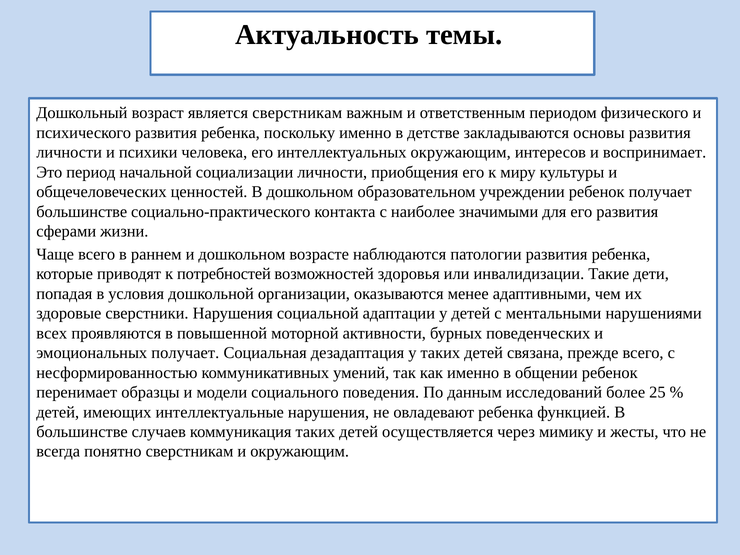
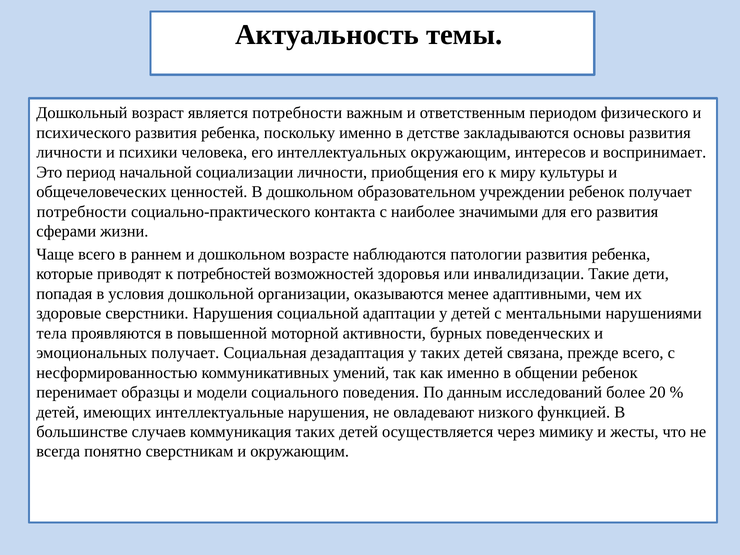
является сверстникам: сверстникам -> потребности
большинстве at (82, 212): большинстве -> потребности
всех: всех -> тела
25: 25 -> 20
овладевают ребенка: ребенка -> низкого
